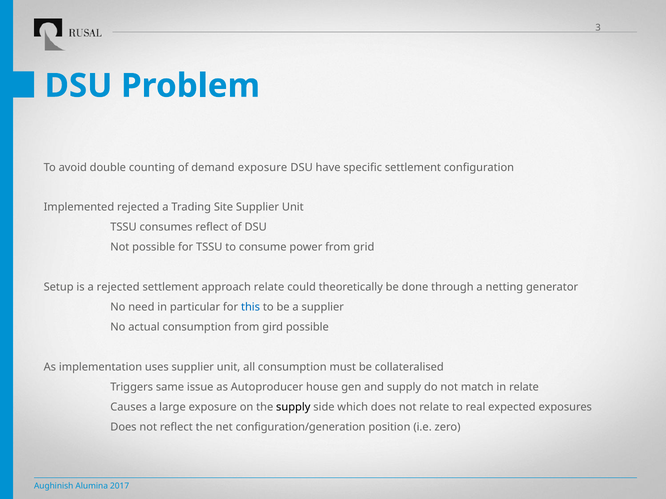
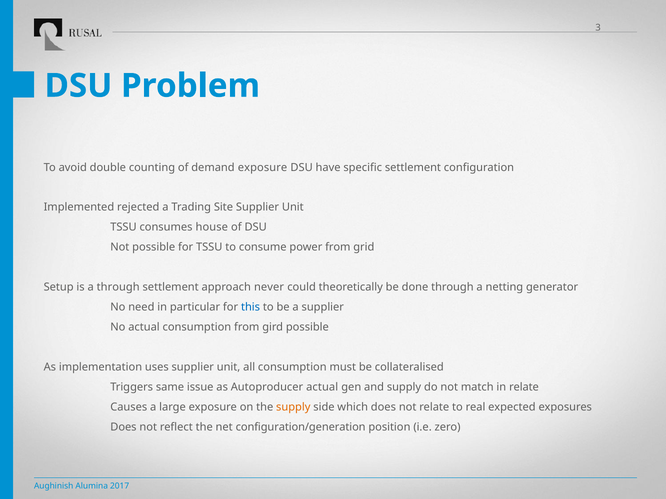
consumes reflect: reflect -> house
a rejected: rejected -> through
approach relate: relate -> never
Autoproducer house: house -> actual
supply at (293, 407) colour: black -> orange
